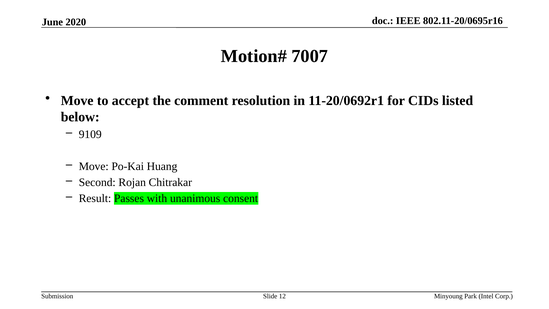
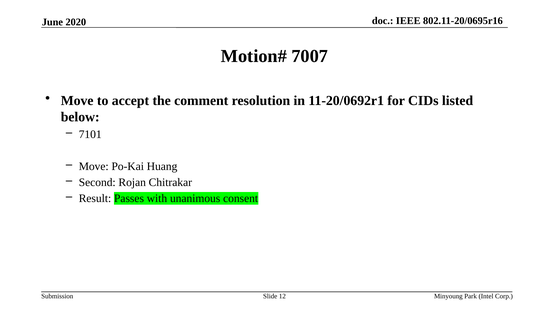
9109: 9109 -> 7101
